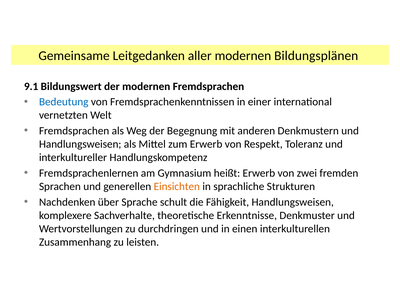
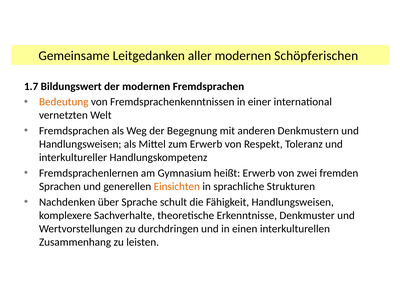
Bildungsplänen: Bildungsplänen -> Schöpferischen
9.1: 9.1 -> 1.7
Bedeutung colour: blue -> orange
